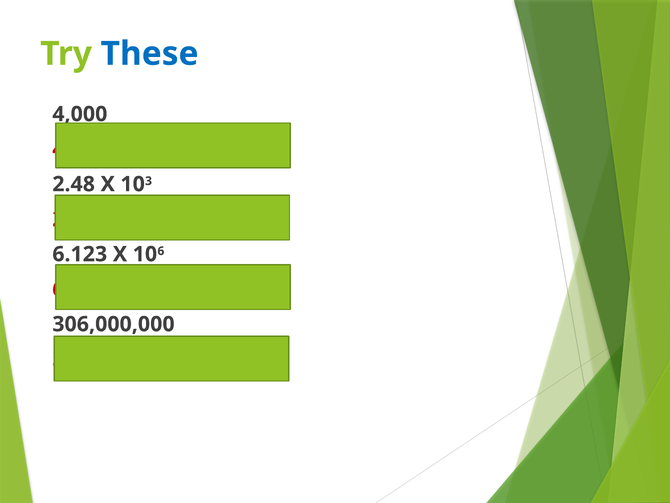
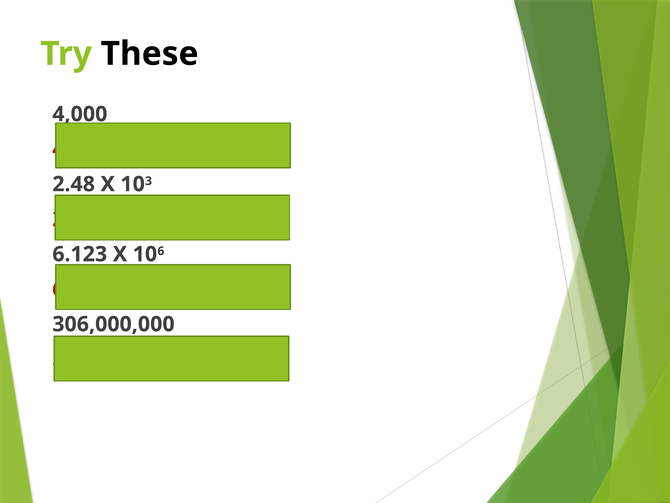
These colour: blue -> black
